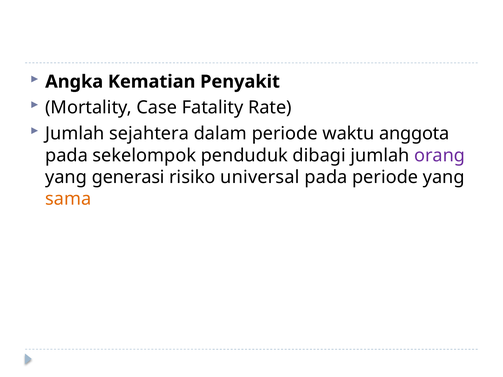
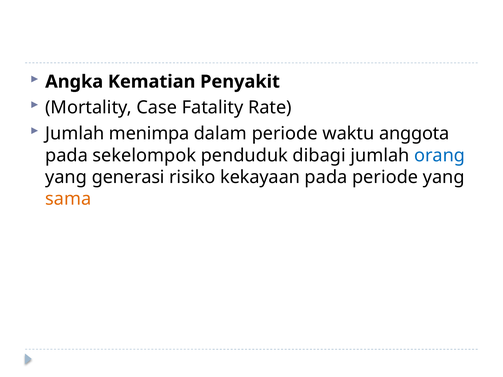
sejahtera: sejahtera -> menimpa
orang colour: purple -> blue
universal: universal -> kekayaan
